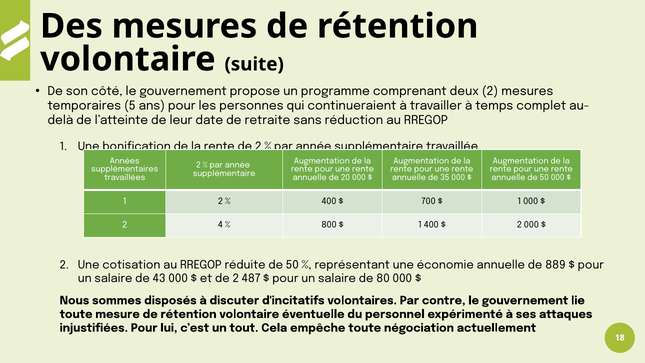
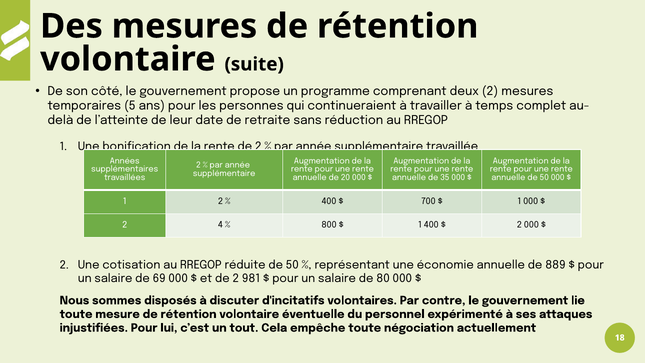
43: 43 -> 69
487: 487 -> 981
